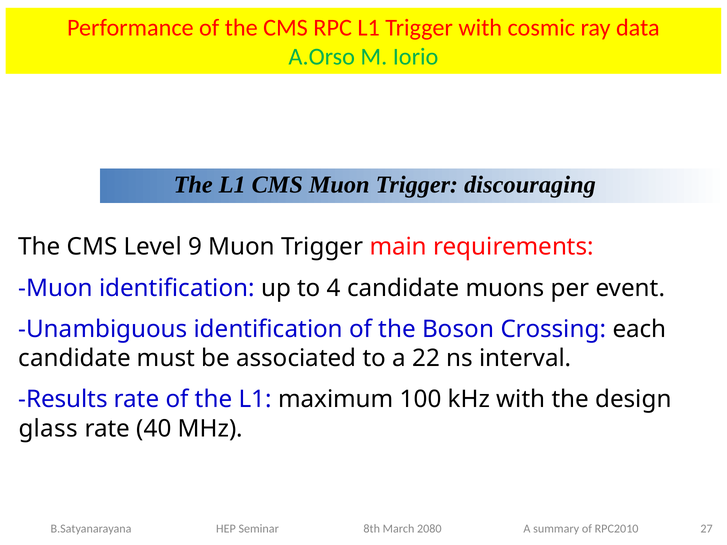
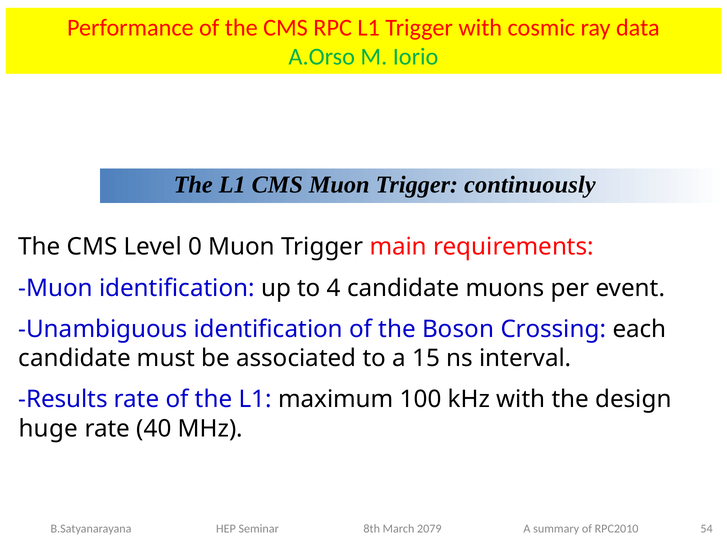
discouraging: discouraging -> continuously
9: 9 -> 0
22: 22 -> 15
glass: glass -> huge
2080: 2080 -> 2079
27: 27 -> 54
